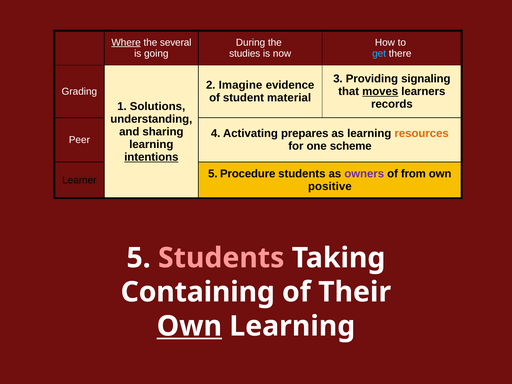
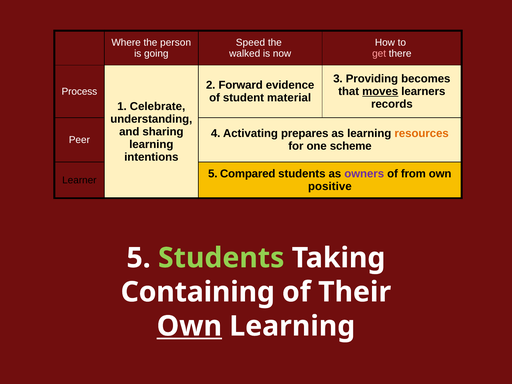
Where underline: present -> none
several: several -> person
During: During -> Speed
studies: studies -> walked
get colour: light blue -> pink
signaling: signaling -> becomes
Imagine: Imagine -> Forward
Grading: Grading -> Process
Solutions: Solutions -> Celebrate
intentions underline: present -> none
Procedure: Procedure -> Compared
Students at (221, 258) colour: pink -> light green
